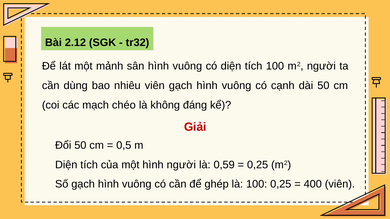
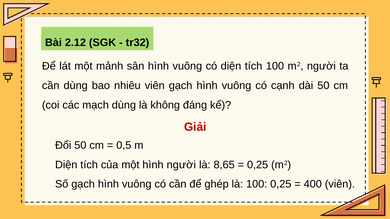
mạch chéo: chéo -> dùng
0,59: 0,59 -> 8,65
